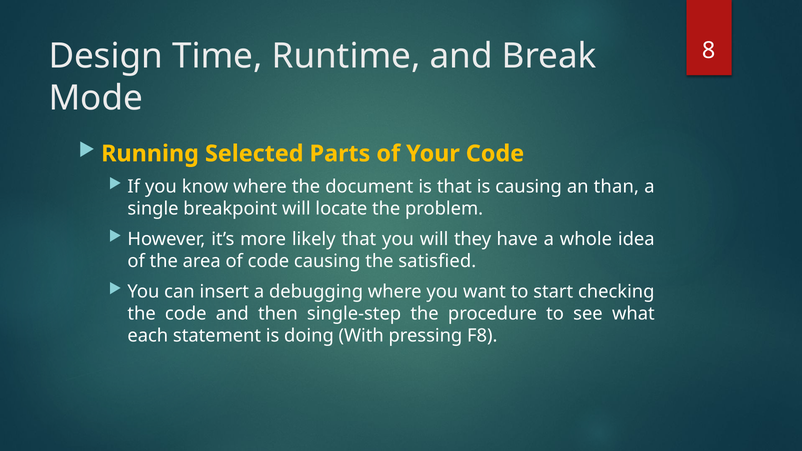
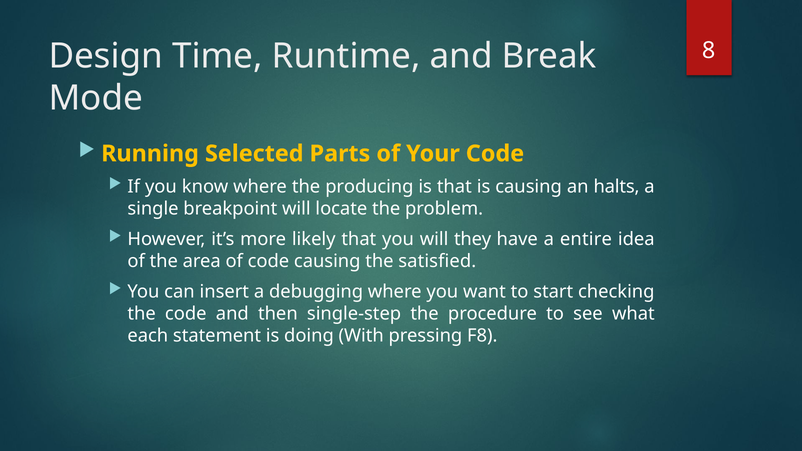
document: document -> producing
than: than -> halts
whole: whole -> entire
